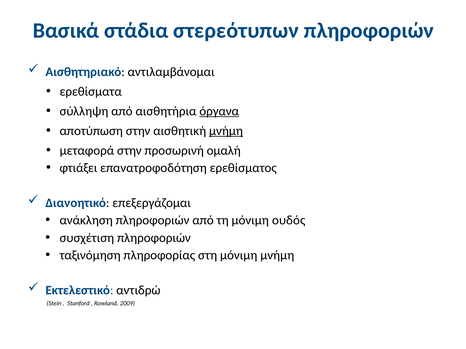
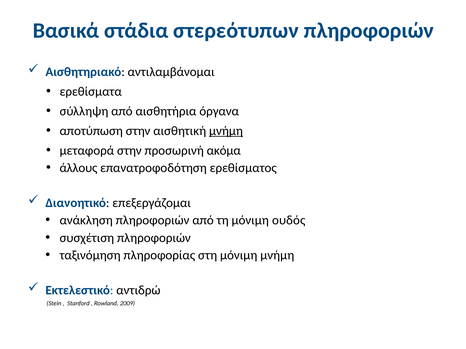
όργανα underline: present -> none
ομαλή: ομαλή -> ακόμα
φτιάξει: φτιάξει -> άλλους
